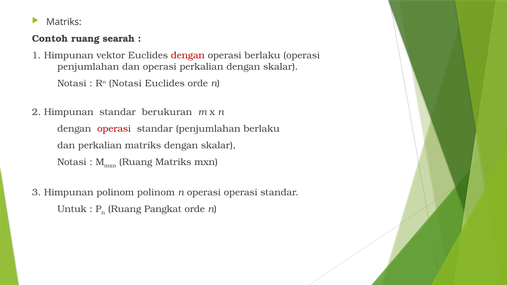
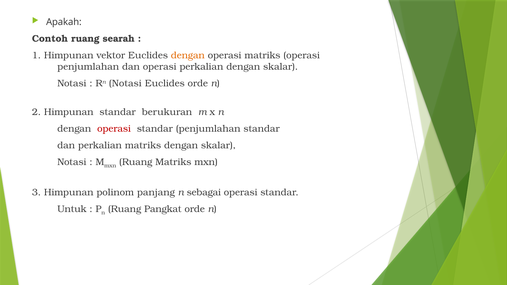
Matriks at (64, 22): Matriks -> Apakah
dengan at (188, 55) colour: red -> orange
operasi berlaku: berlaku -> matriks
penjumlahan berlaku: berlaku -> standar
polinom polinom: polinom -> panjang
n operasi: operasi -> sebagai
